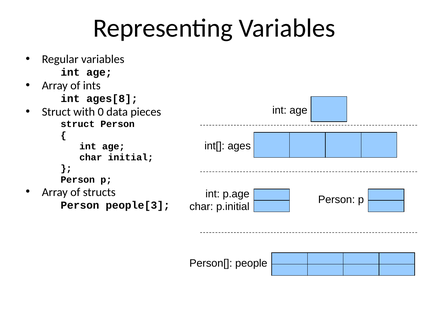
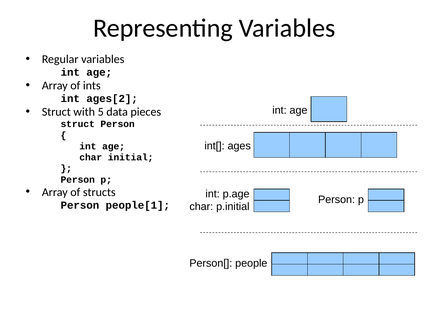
ages[8: ages[8 -> ages[2
0: 0 -> 5
people[3: people[3 -> people[1
